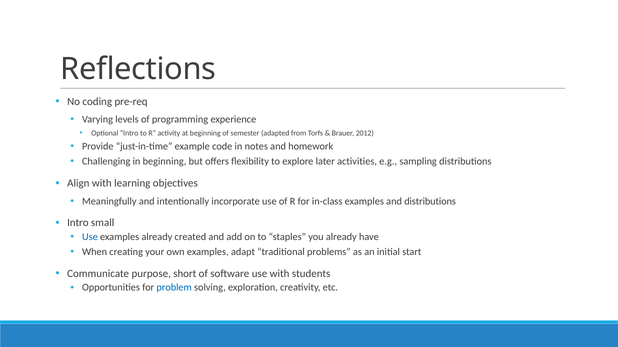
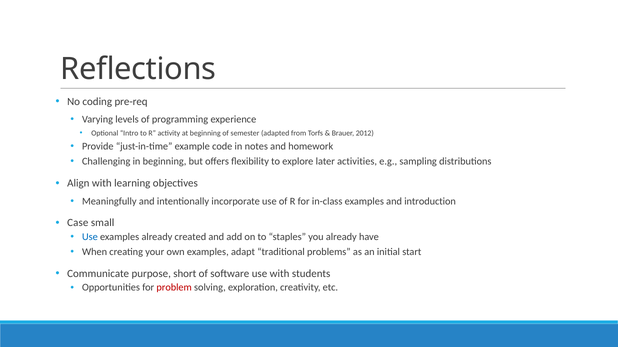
and distributions: distributions -> introduction
Intro at (78, 223): Intro -> Case
problem colour: blue -> red
